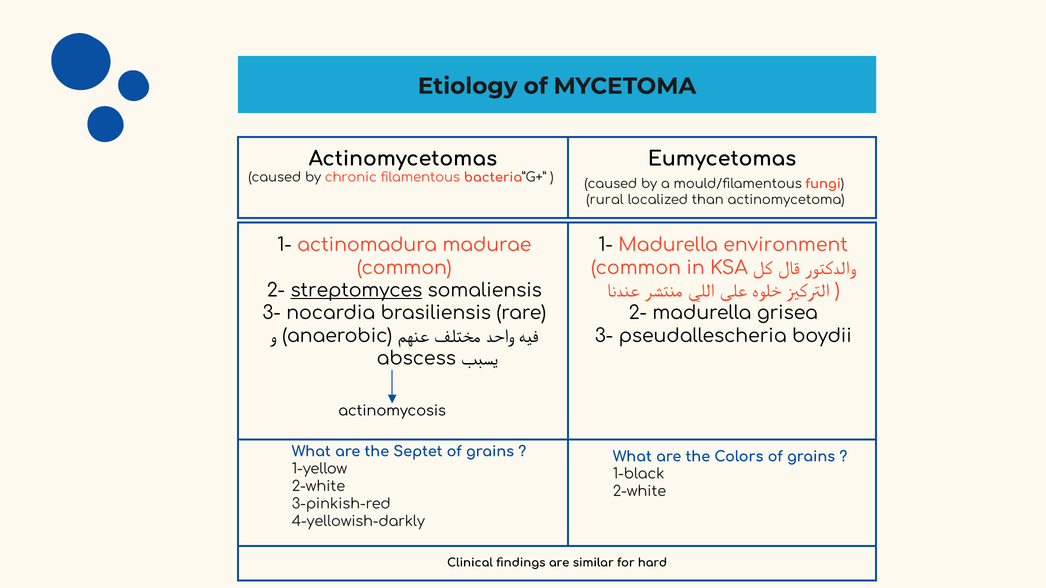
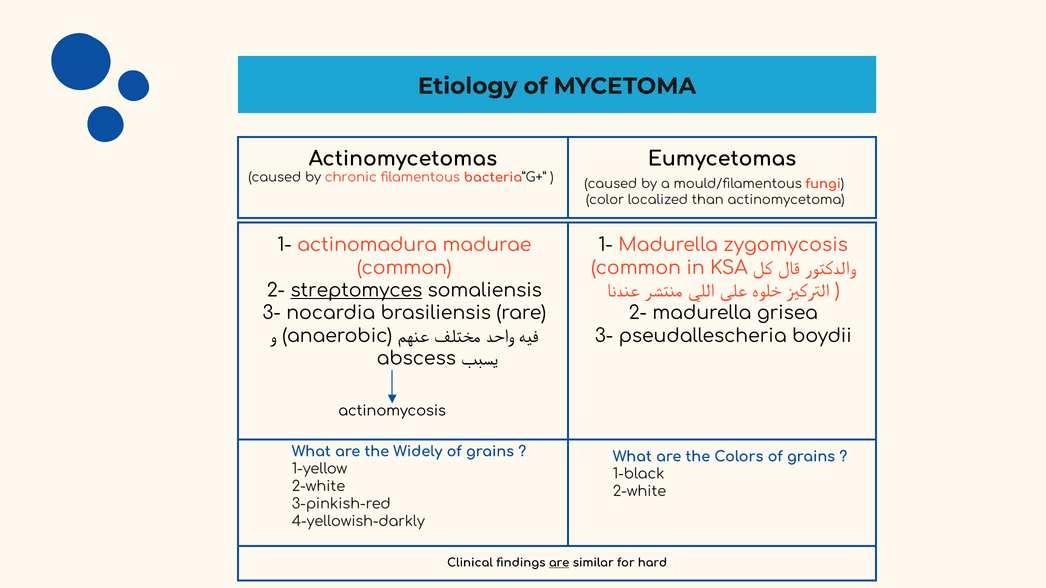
rural: rural -> color
environment: environment -> zygomycosis
Septet: Septet -> Widely
are at (559, 563) underline: none -> present
